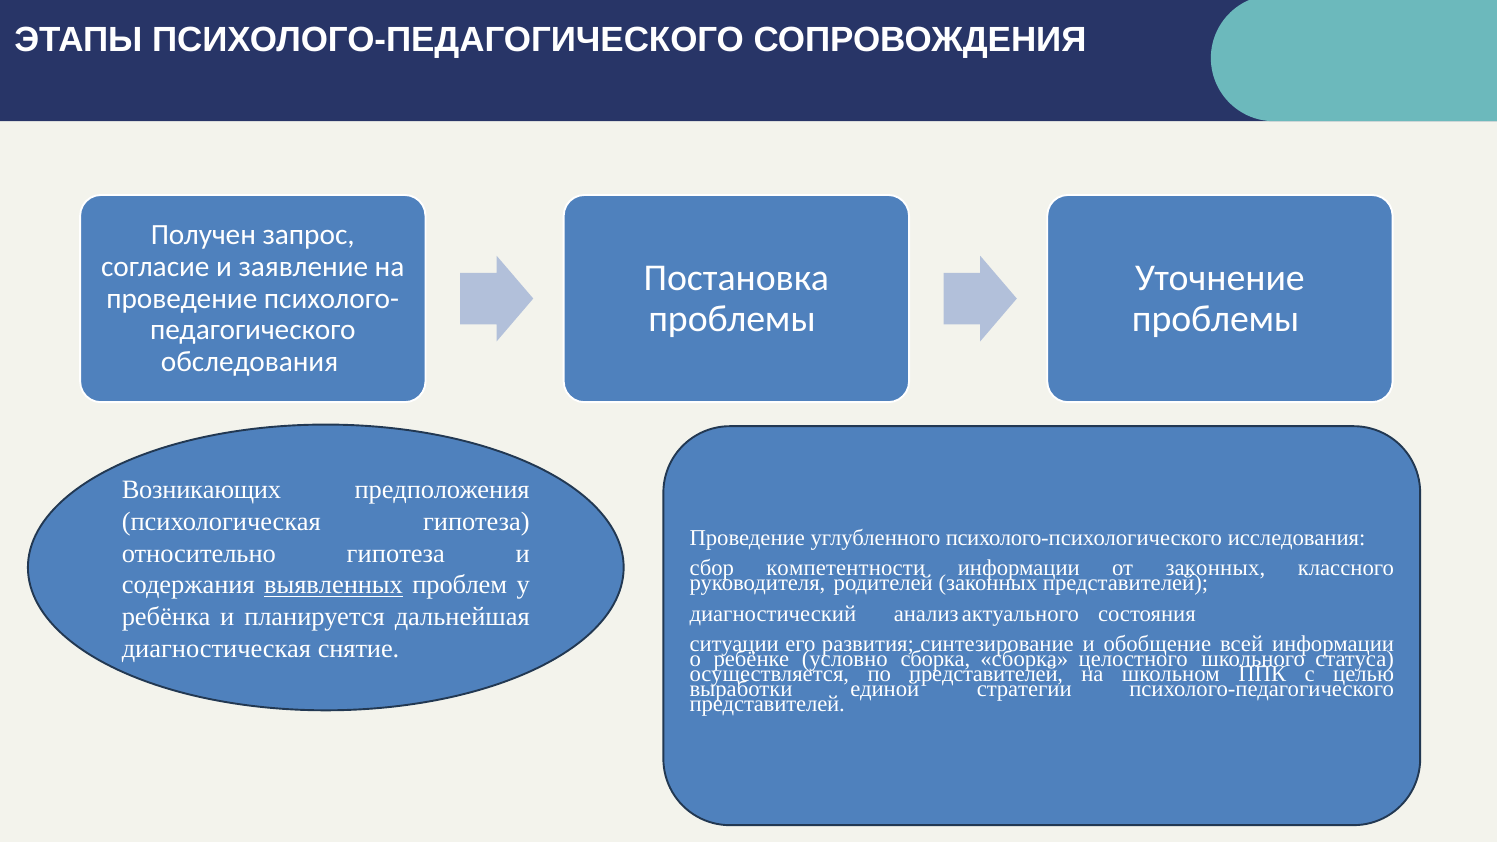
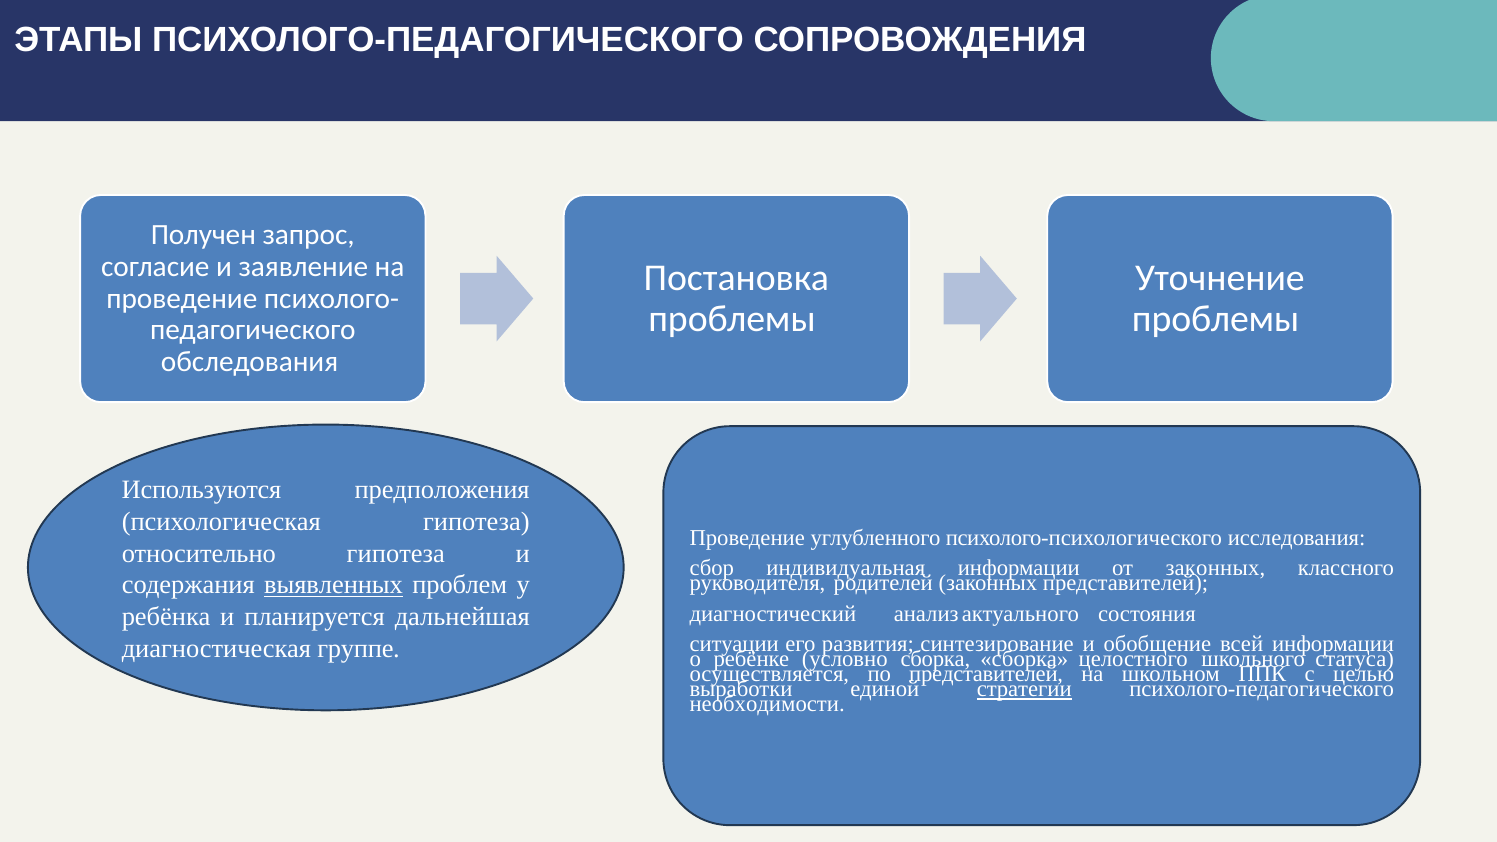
Возникающих: Возникающих -> Используются
компетентности: компетентности -> индивидуальная
снятие: снятие -> группе
стратегии underline: none -> present
представителей at (767, 704): представителей -> необходимости
